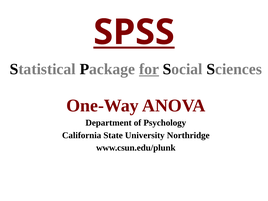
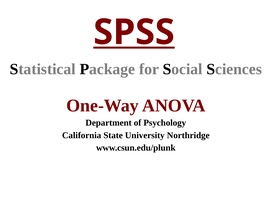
for underline: present -> none
